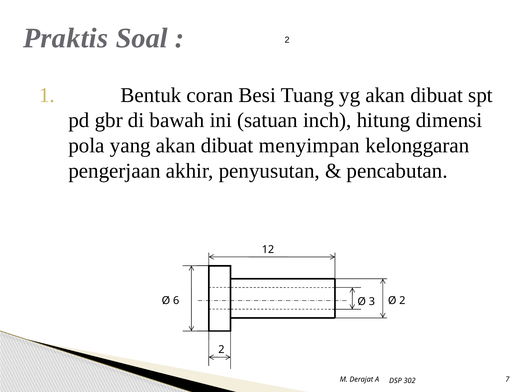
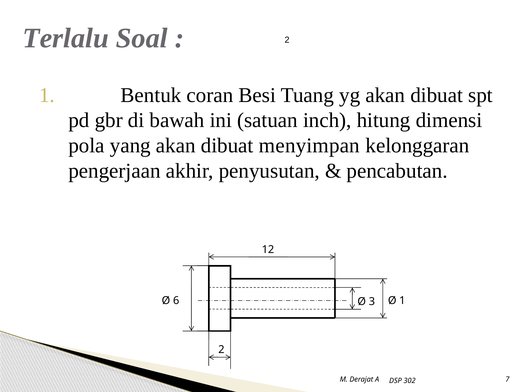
Praktis: Praktis -> Terlalu
Ø 2: 2 -> 1
